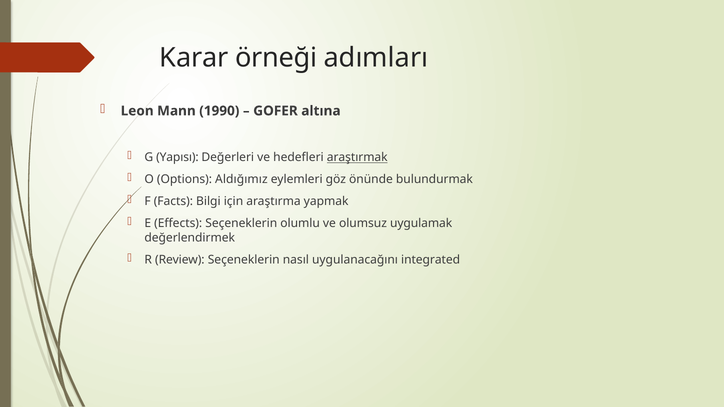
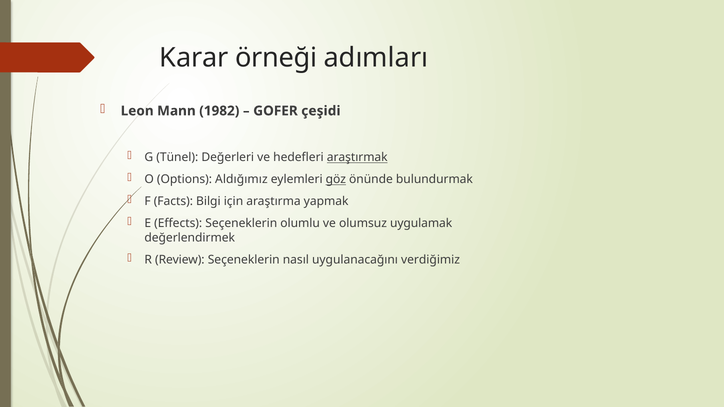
1990: 1990 -> 1982
altına: altına -> çeşidi
Yapısı: Yapısı -> Tünel
göz underline: none -> present
integrated: integrated -> verdiğimiz
